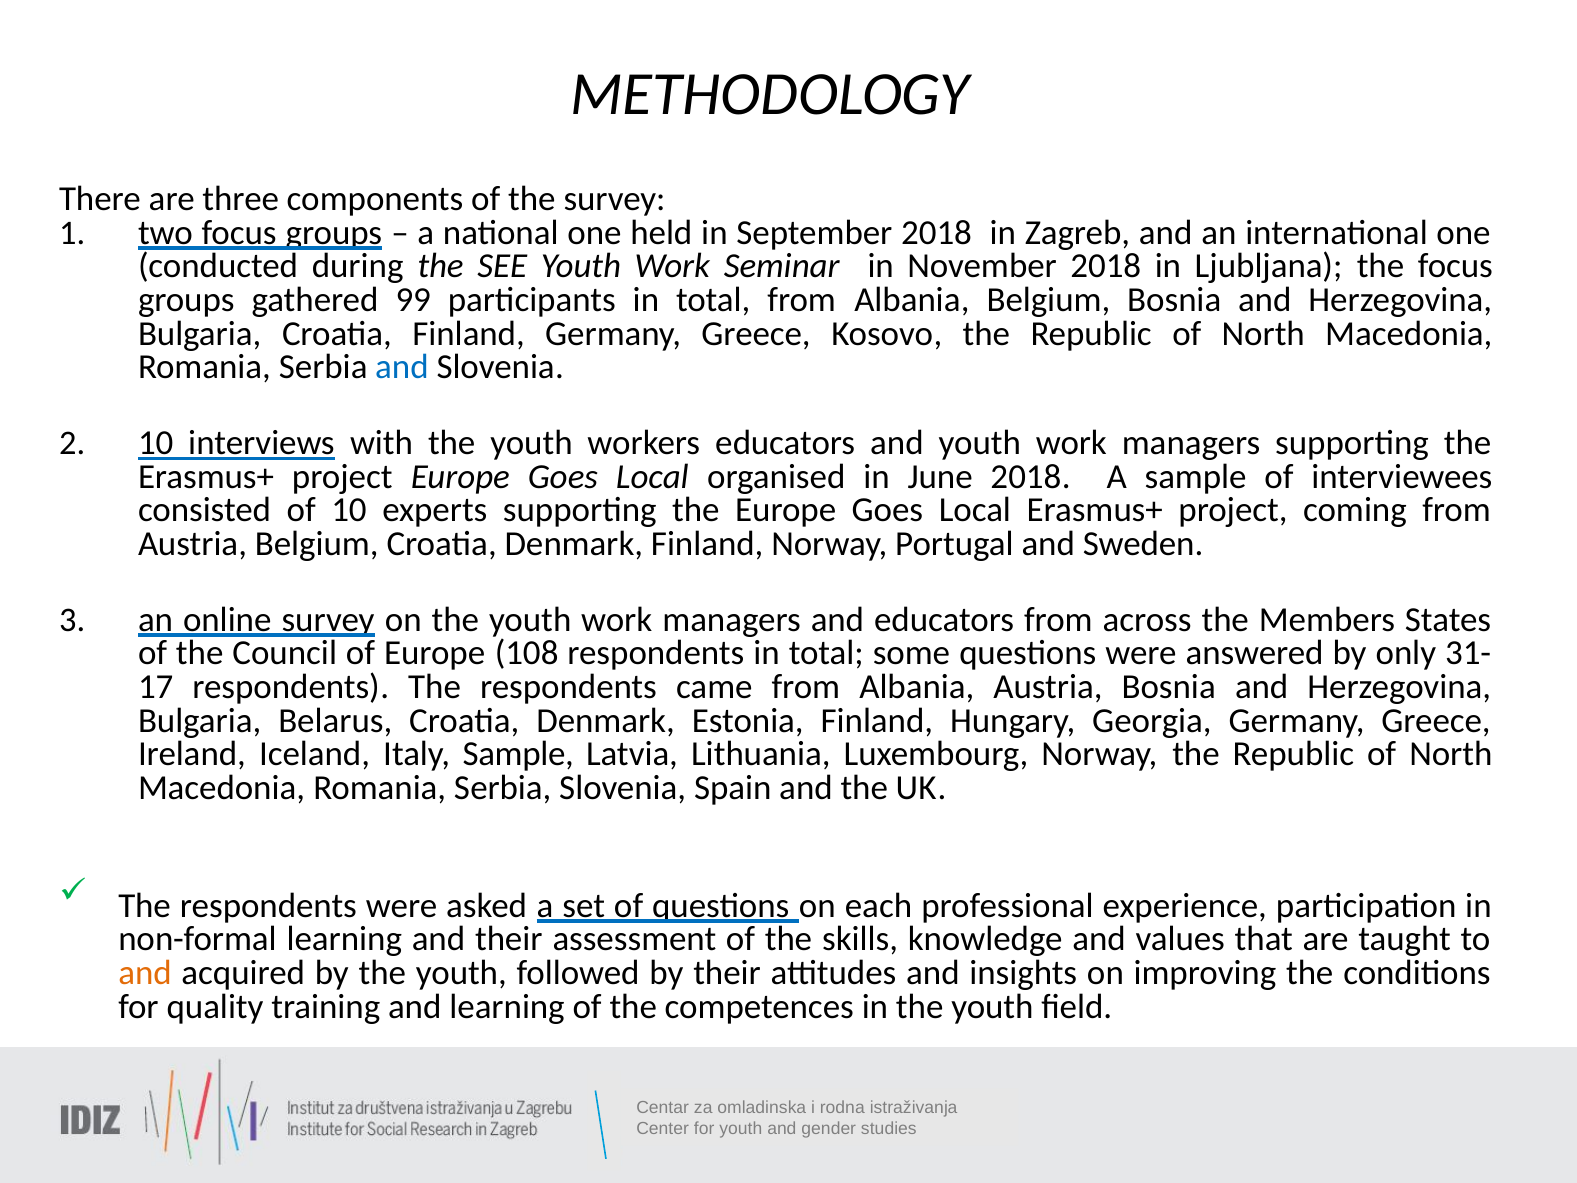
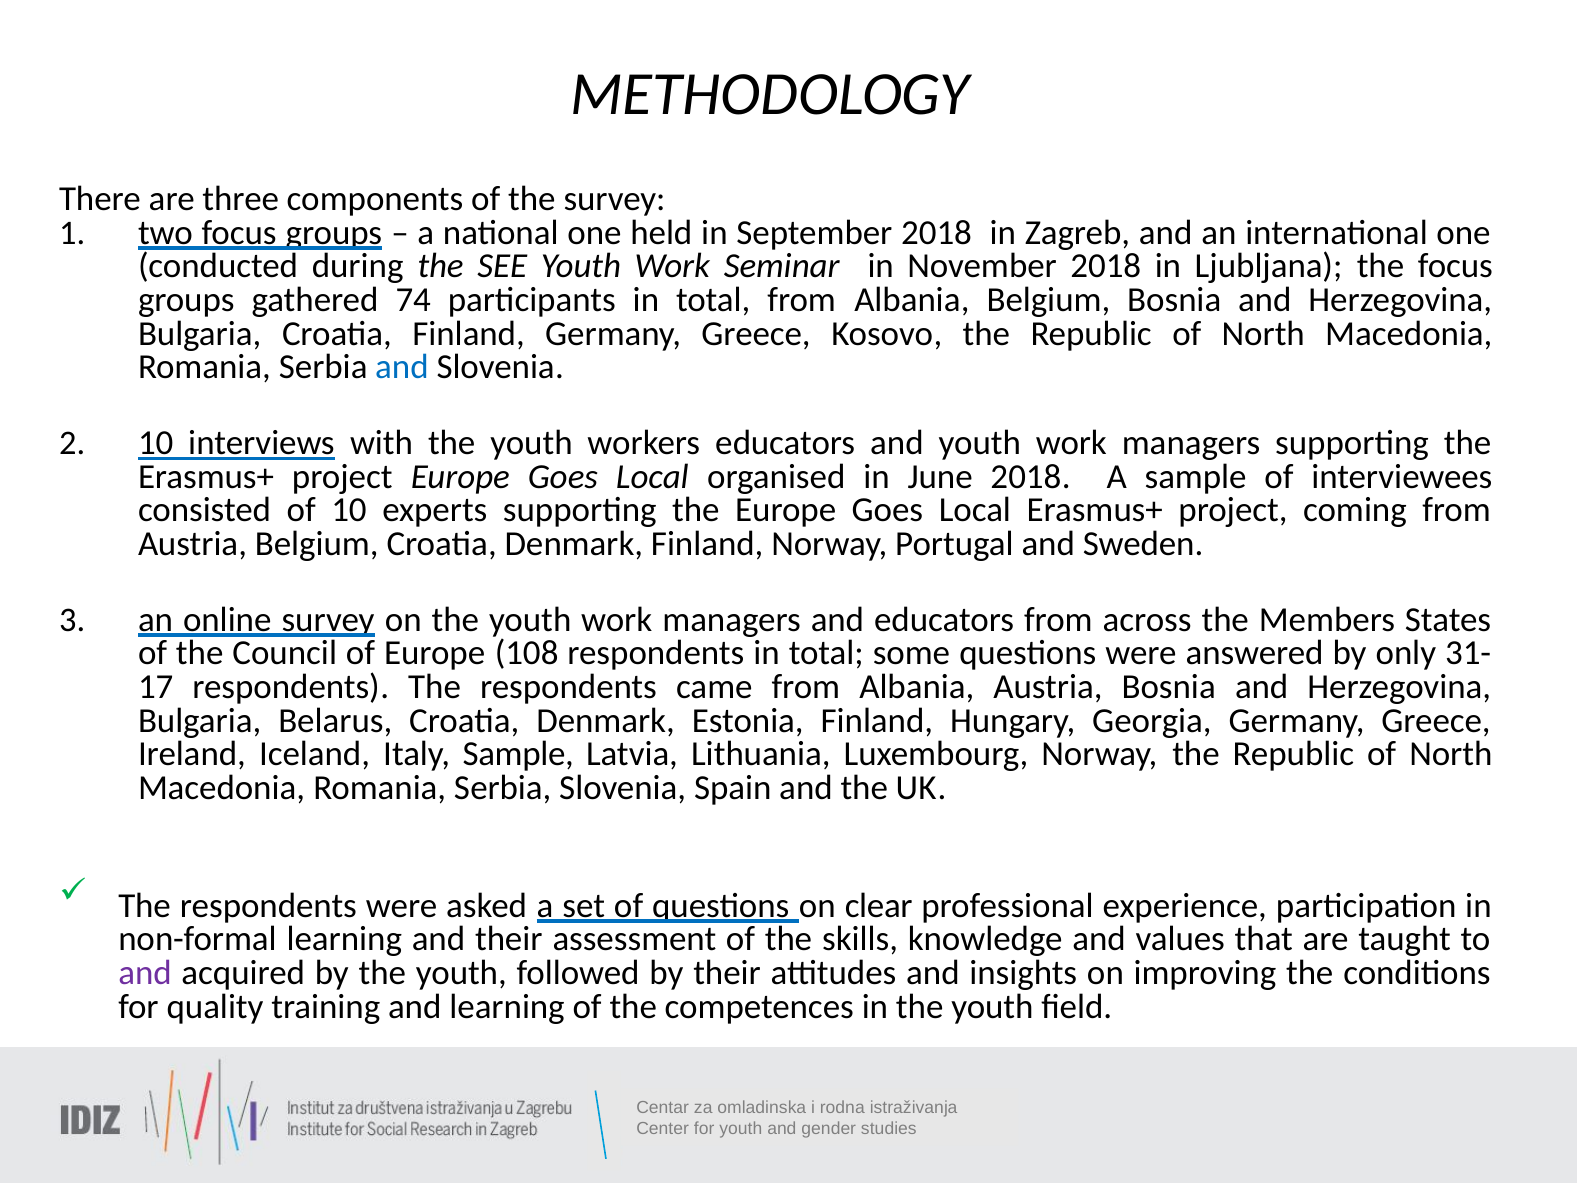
99: 99 -> 74
each: each -> clear
and at (145, 973) colour: orange -> purple
